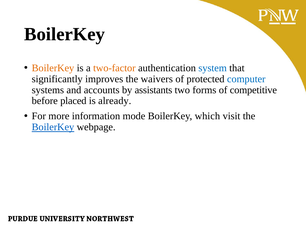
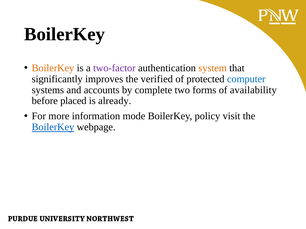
two-factor colour: orange -> purple
system colour: blue -> orange
waivers: waivers -> verified
assistants: assistants -> complete
competitive: competitive -> availability
which: which -> policy
